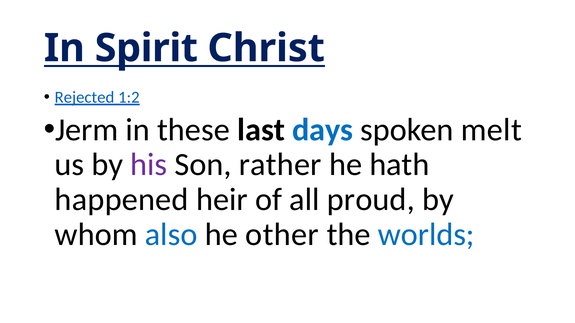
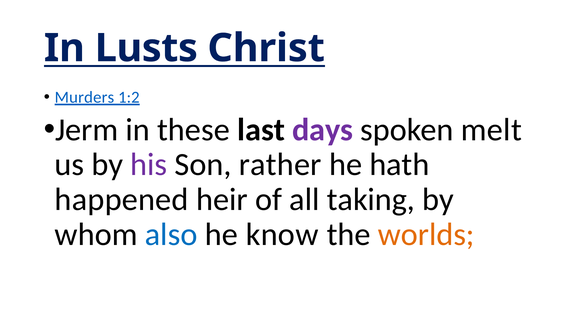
Spirit: Spirit -> Lusts
Rejected: Rejected -> Murders
days colour: blue -> purple
proud: proud -> taking
other: other -> know
worlds colour: blue -> orange
